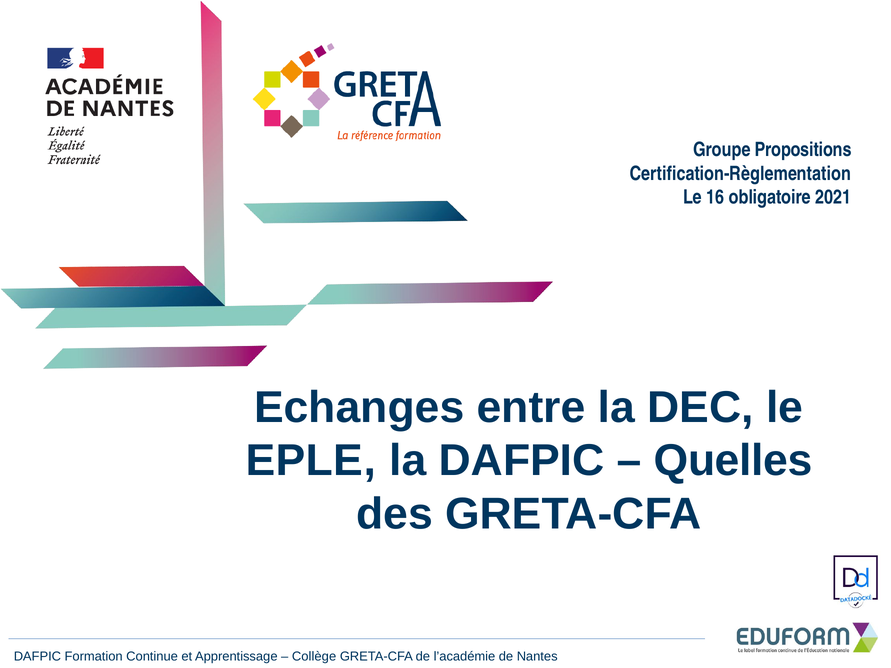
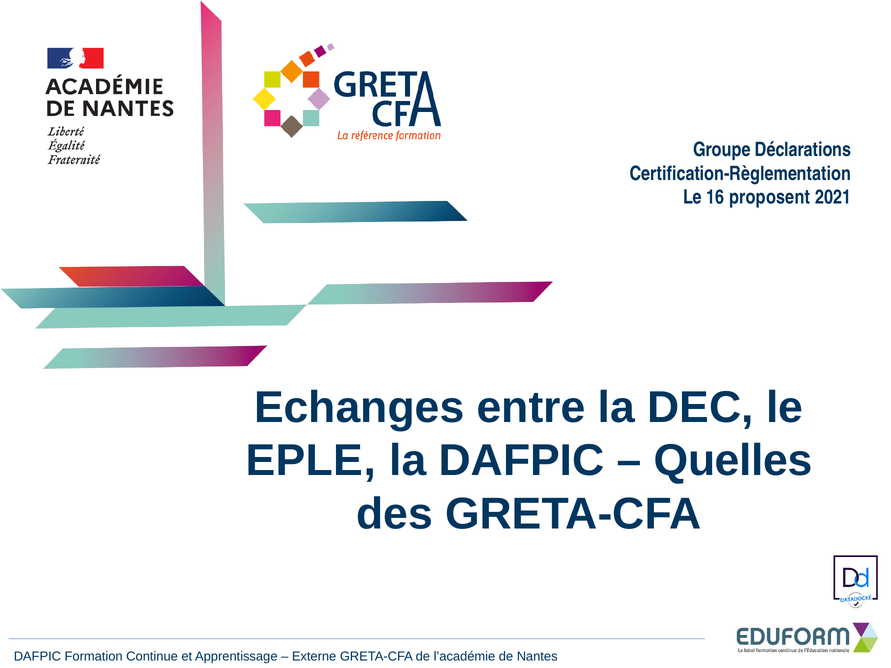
Propositions: Propositions -> Déclarations
obligatoire: obligatoire -> proposent
Collège: Collège -> Externe
